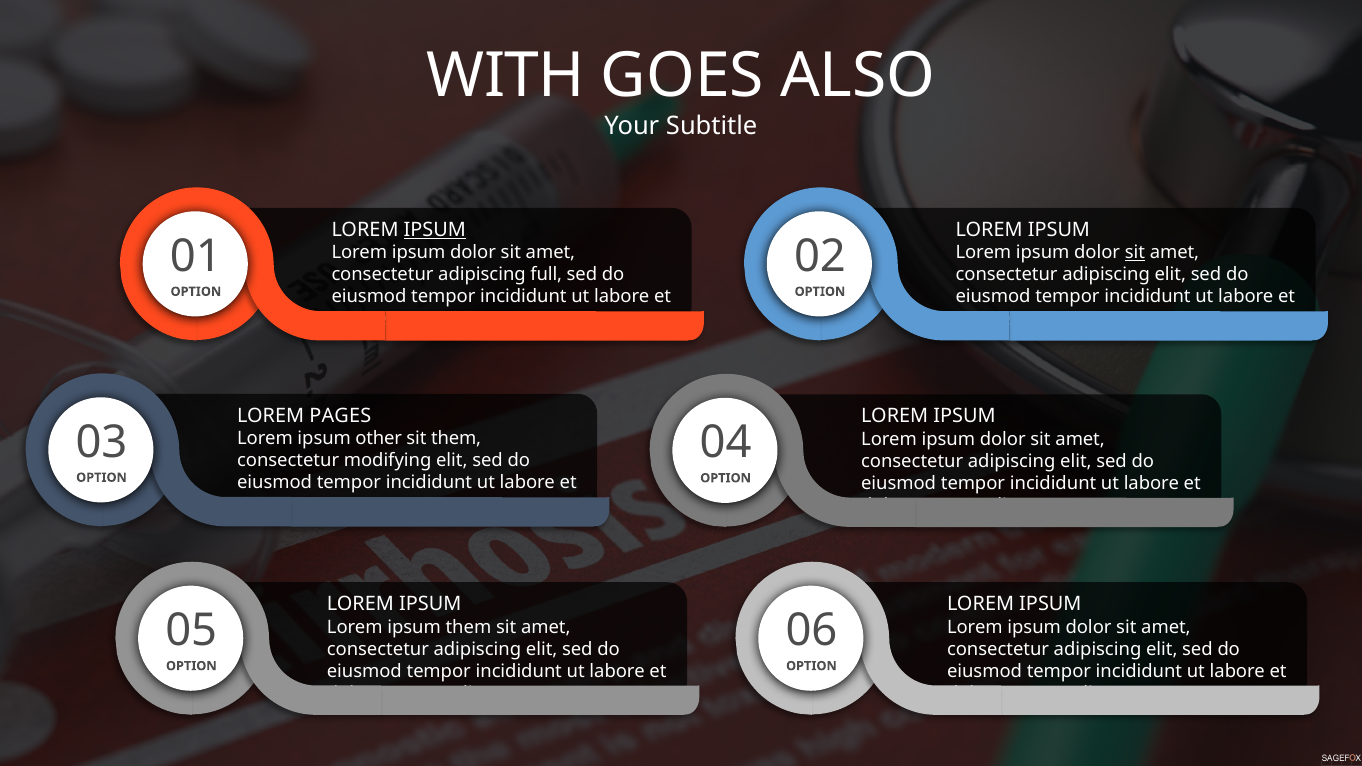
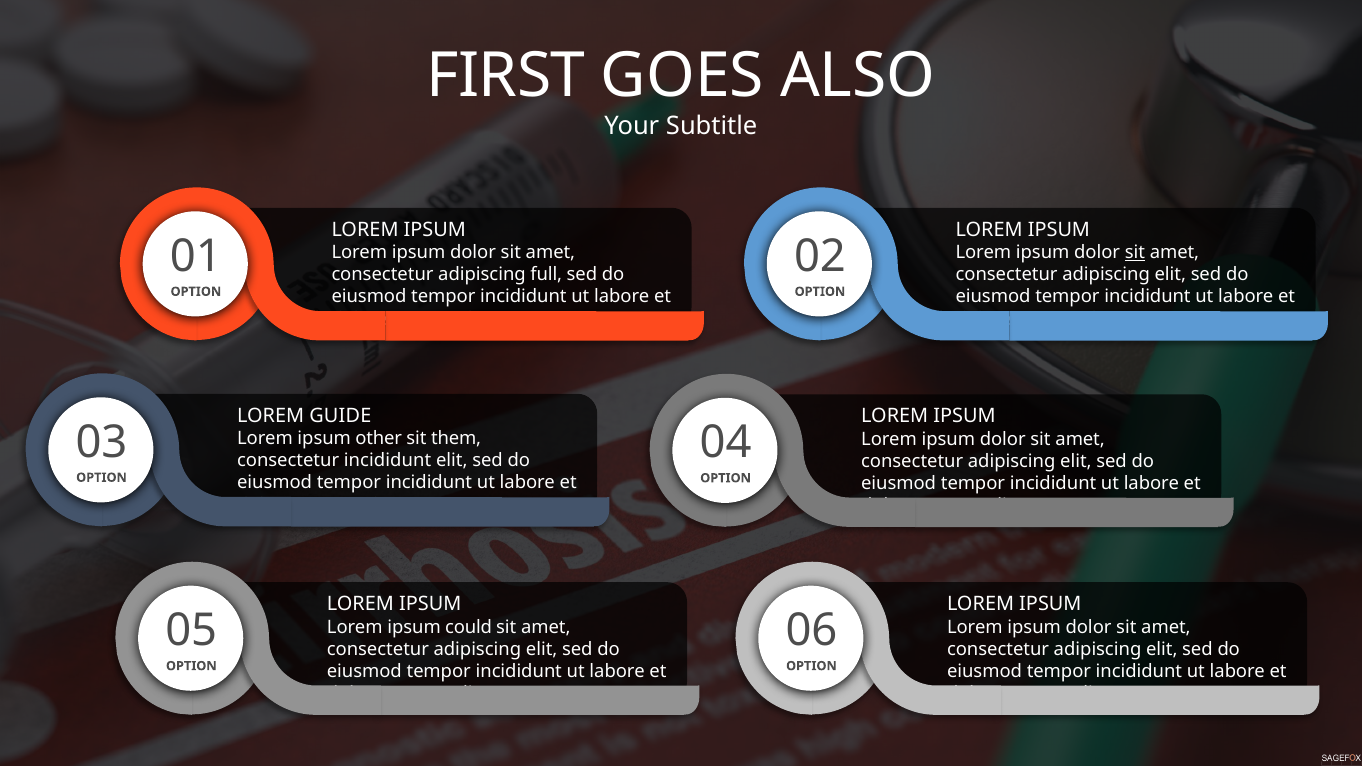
WITH: WITH -> FIRST
IPSUM at (435, 230) underline: present -> none
PAGES: PAGES -> GUIDE
modifying at (388, 461): modifying -> incididunt
ipsum them: them -> could
